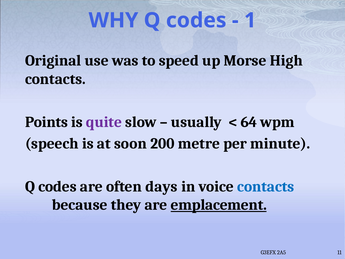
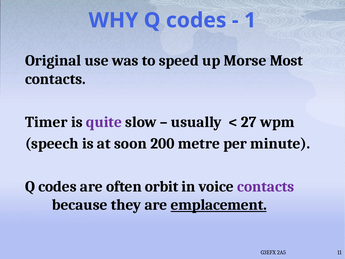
High: High -> Most
Points: Points -> Timer
64: 64 -> 27
days: days -> orbit
contacts at (266, 186) colour: blue -> purple
